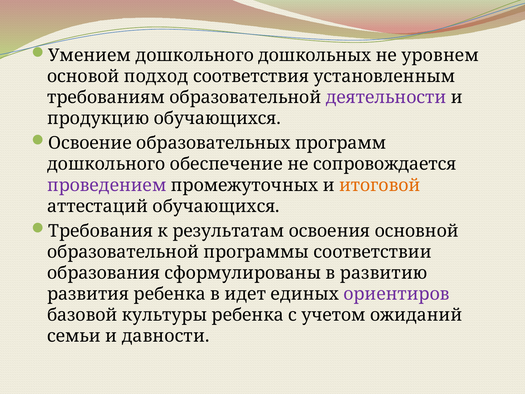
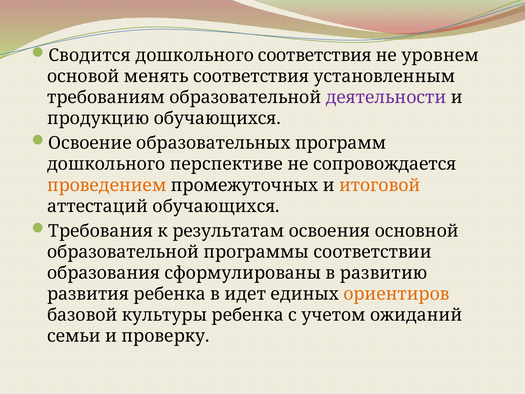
Умением: Умением -> Сводится
дошкольного дошкольных: дошкольных -> соответствия
подход: подход -> менять
обеспечение: обеспечение -> перспективе
проведением colour: purple -> orange
ориентиров colour: purple -> orange
давности: давности -> проверку
